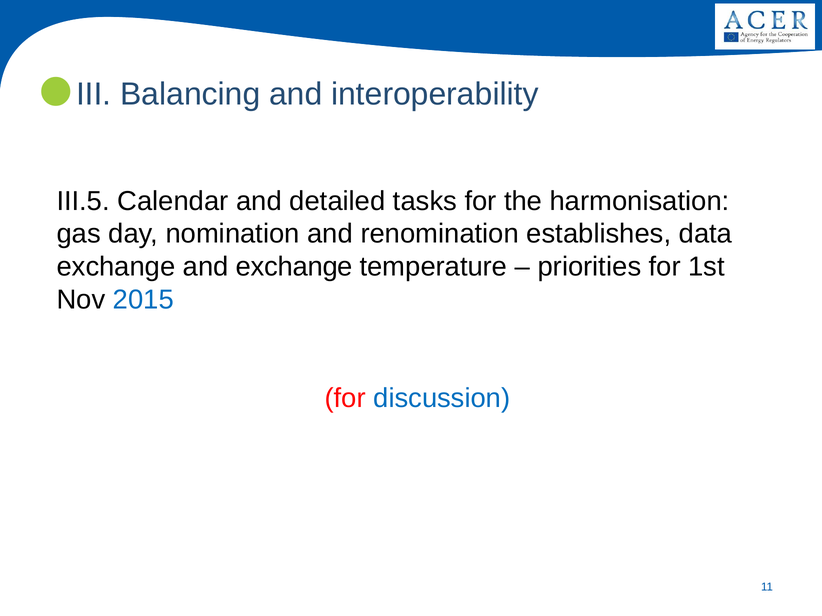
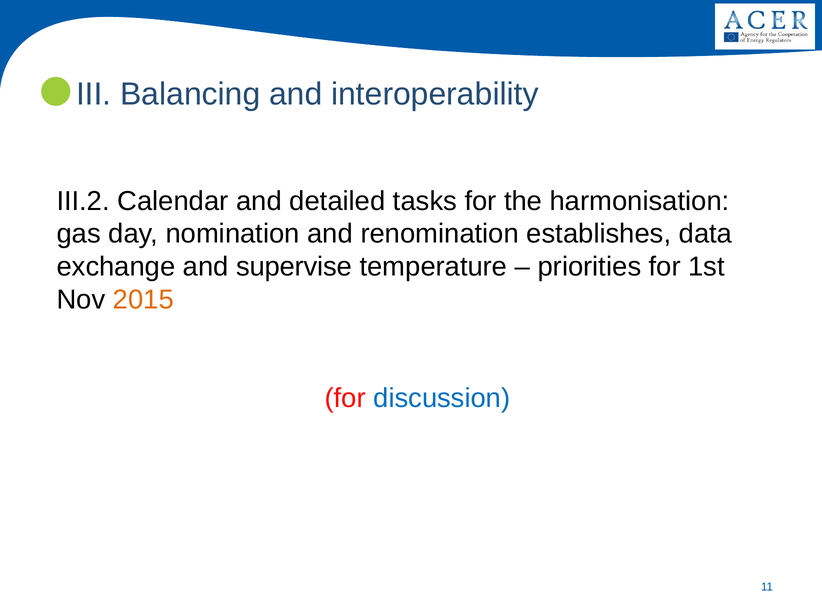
III.5: III.5 -> III.2
and exchange: exchange -> supervise
2015 colour: blue -> orange
